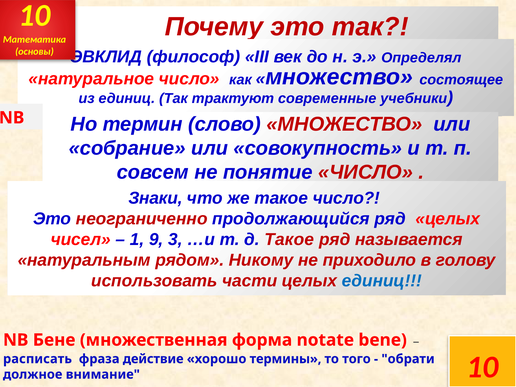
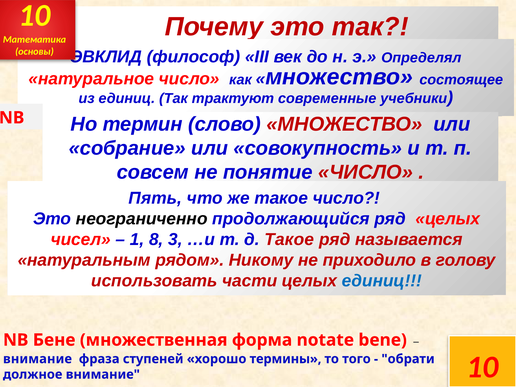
Знаки: Знаки -> Пять
неограниченно colour: red -> black
9: 9 -> 8
расписать at (38, 359): расписать -> внимание
действие: действие -> ступеней
